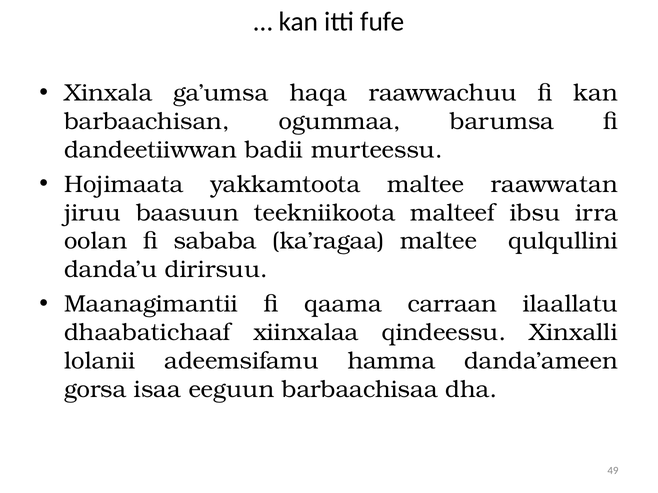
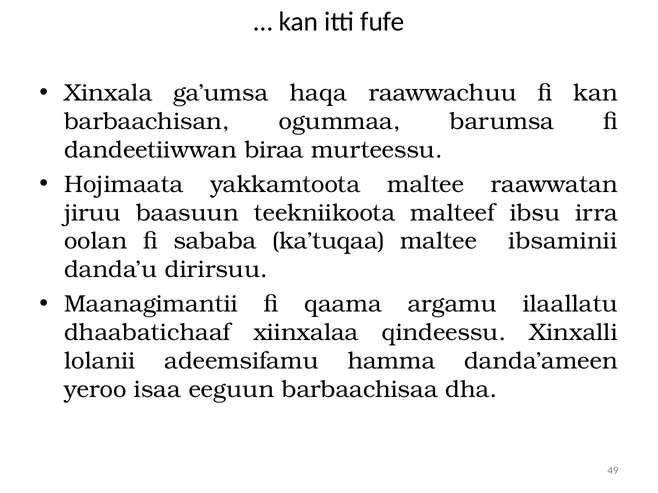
badii: badii -> biraa
ka’ragaa: ka’ragaa -> ka’tuqaa
qulqullini: qulqullini -> ibsaminii
carraan: carraan -> argamu
gorsa: gorsa -> yeroo
